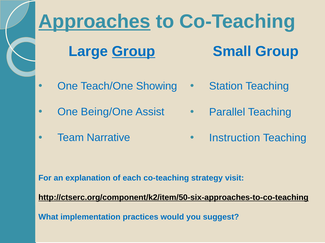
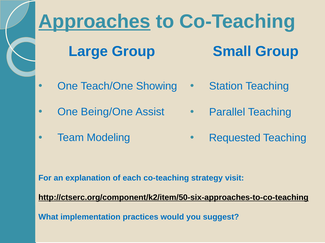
Group at (134, 52) underline: present -> none
Narrative: Narrative -> Modeling
Instruction: Instruction -> Requested
